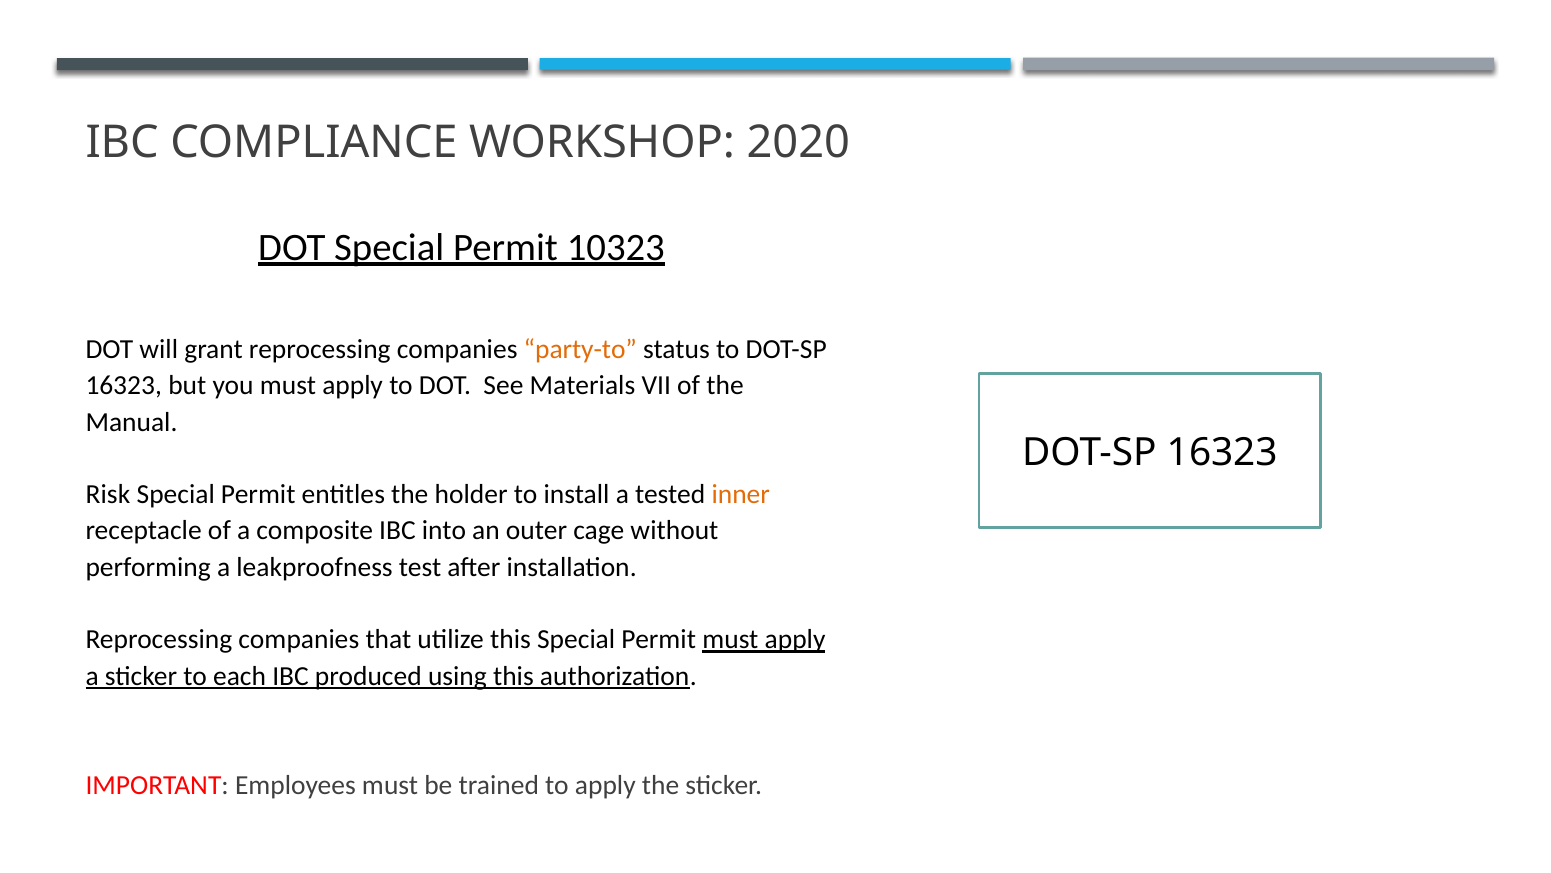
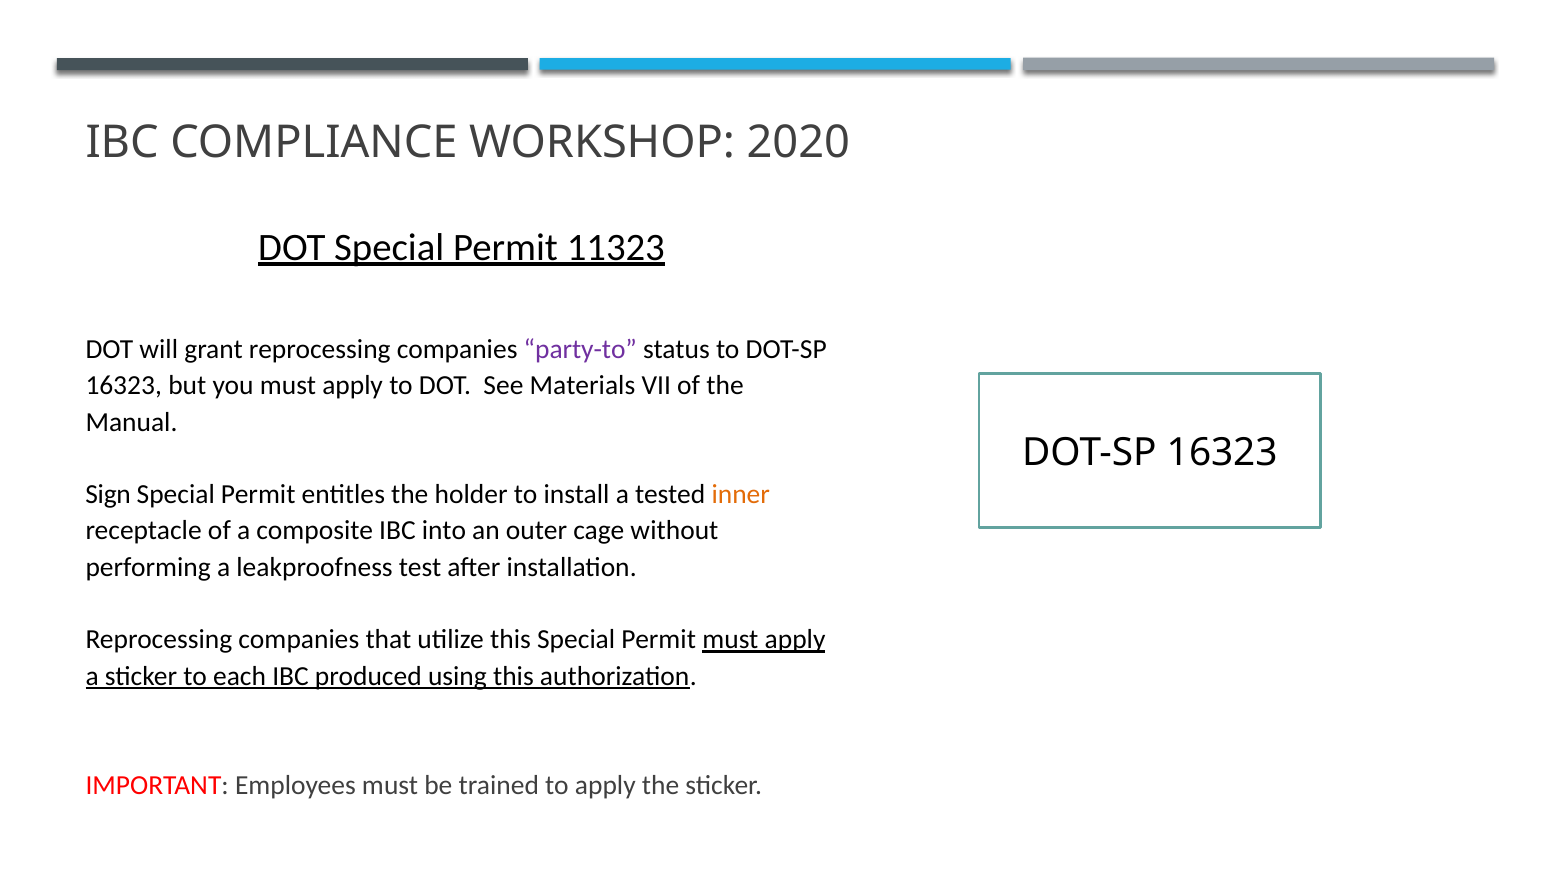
10323: 10323 -> 11323
party-to colour: orange -> purple
Risk: Risk -> Sign
